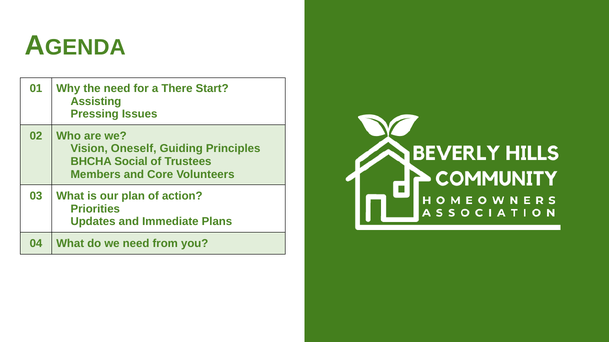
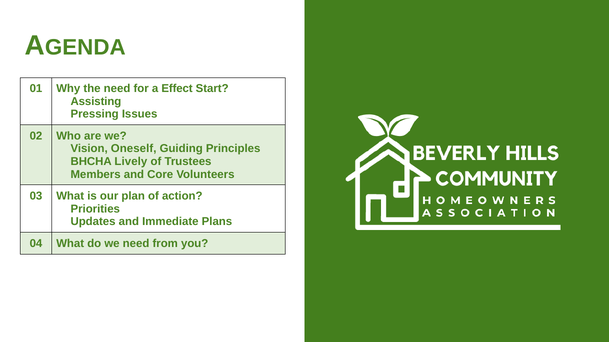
There: There -> Effect
Social: Social -> Lively
